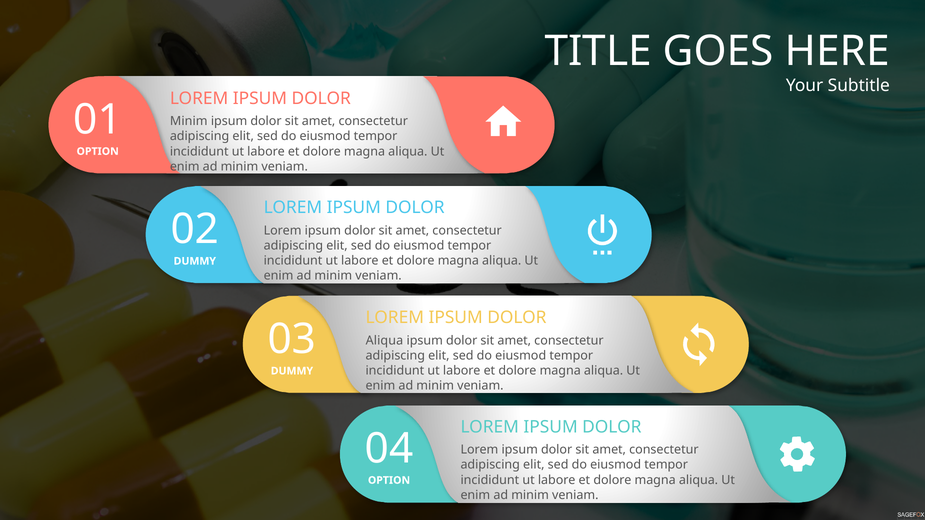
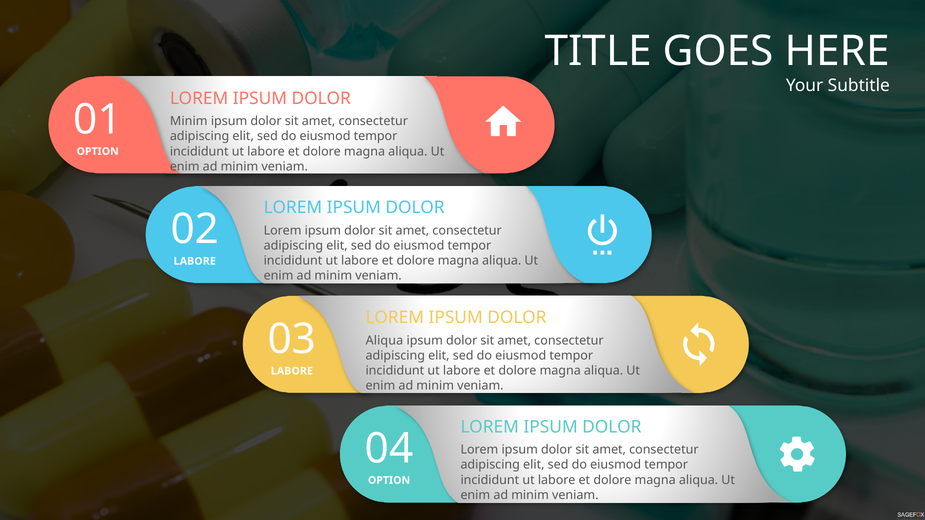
DUMMY at (195, 261): DUMMY -> LABORE
DUMMY at (292, 371): DUMMY -> LABORE
